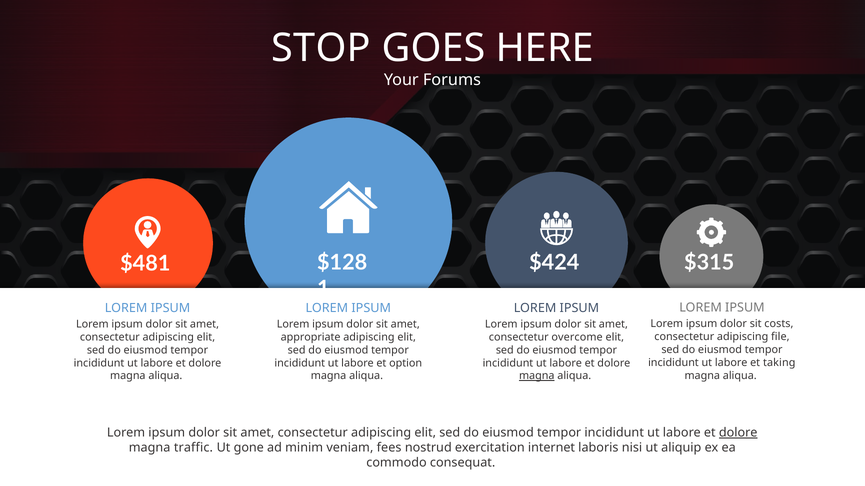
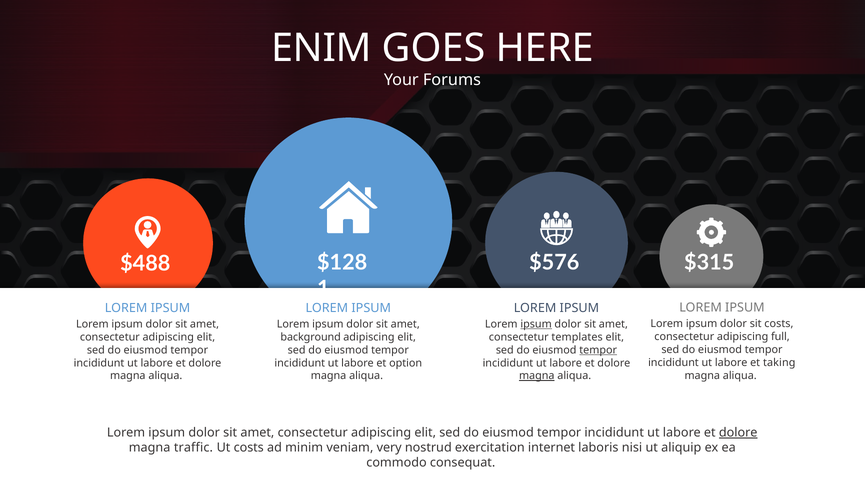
STOP: STOP -> ENIM
$424: $424 -> $576
$481: $481 -> $488
ipsum at (536, 324) underline: none -> present
file: file -> full
appropriate: appropriate -> background
overcome: overcome -> templates
tempor at (598, 350) underline: none -> present
Ut gone: gone -> costs
fees: fees -> very
